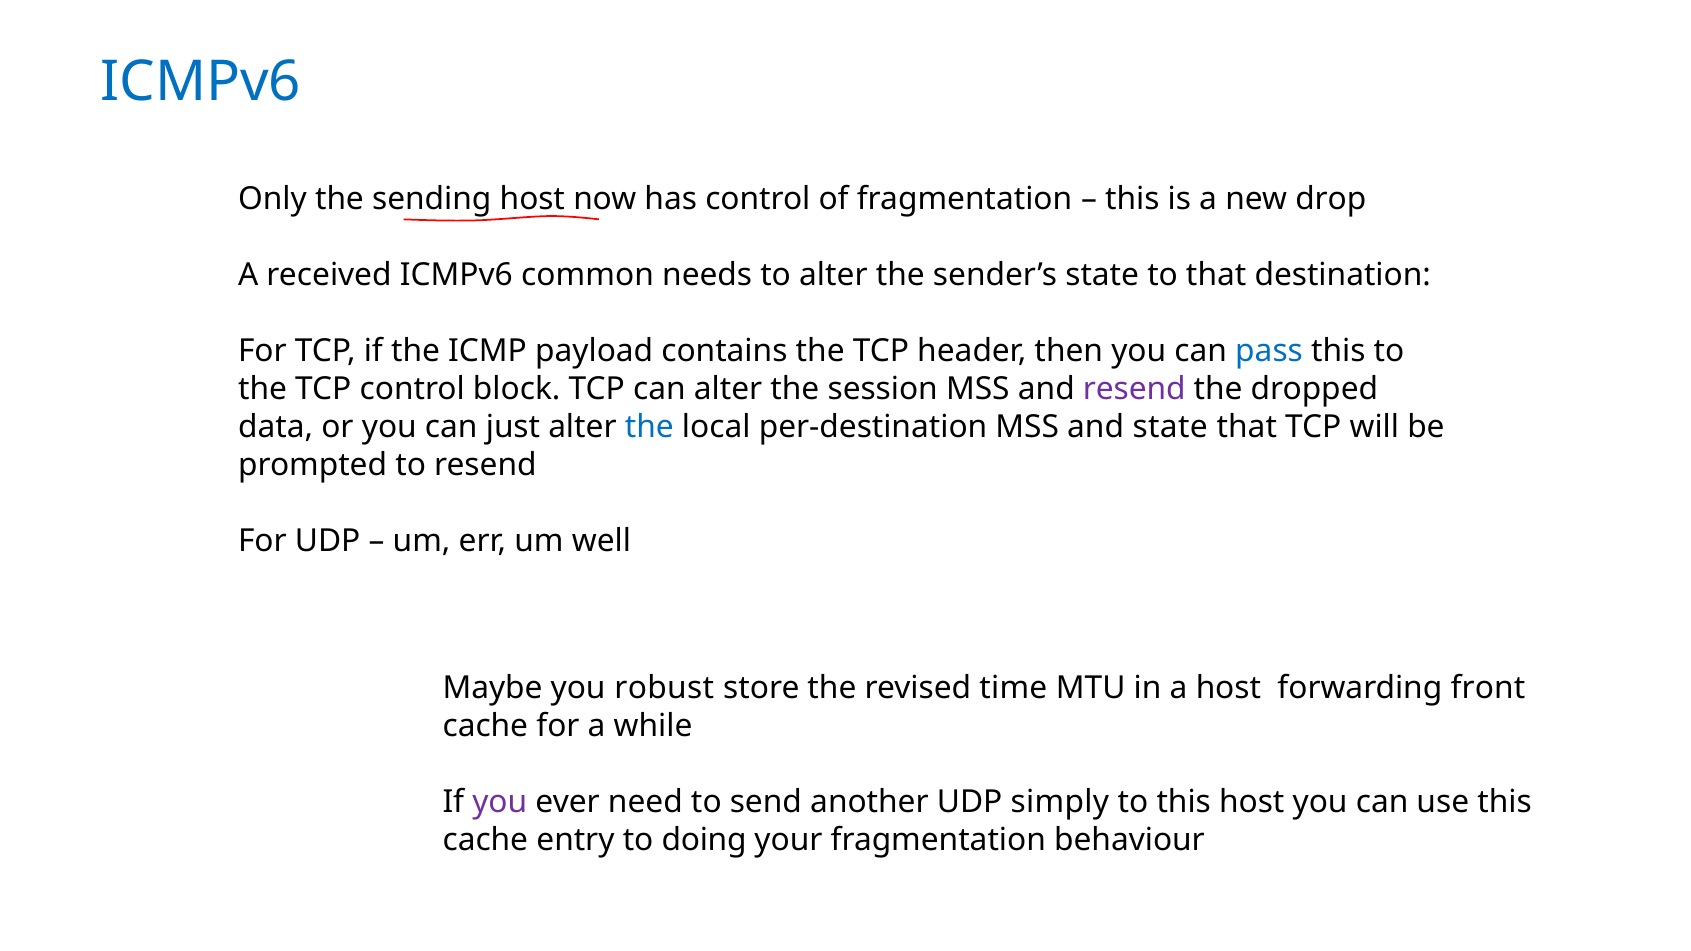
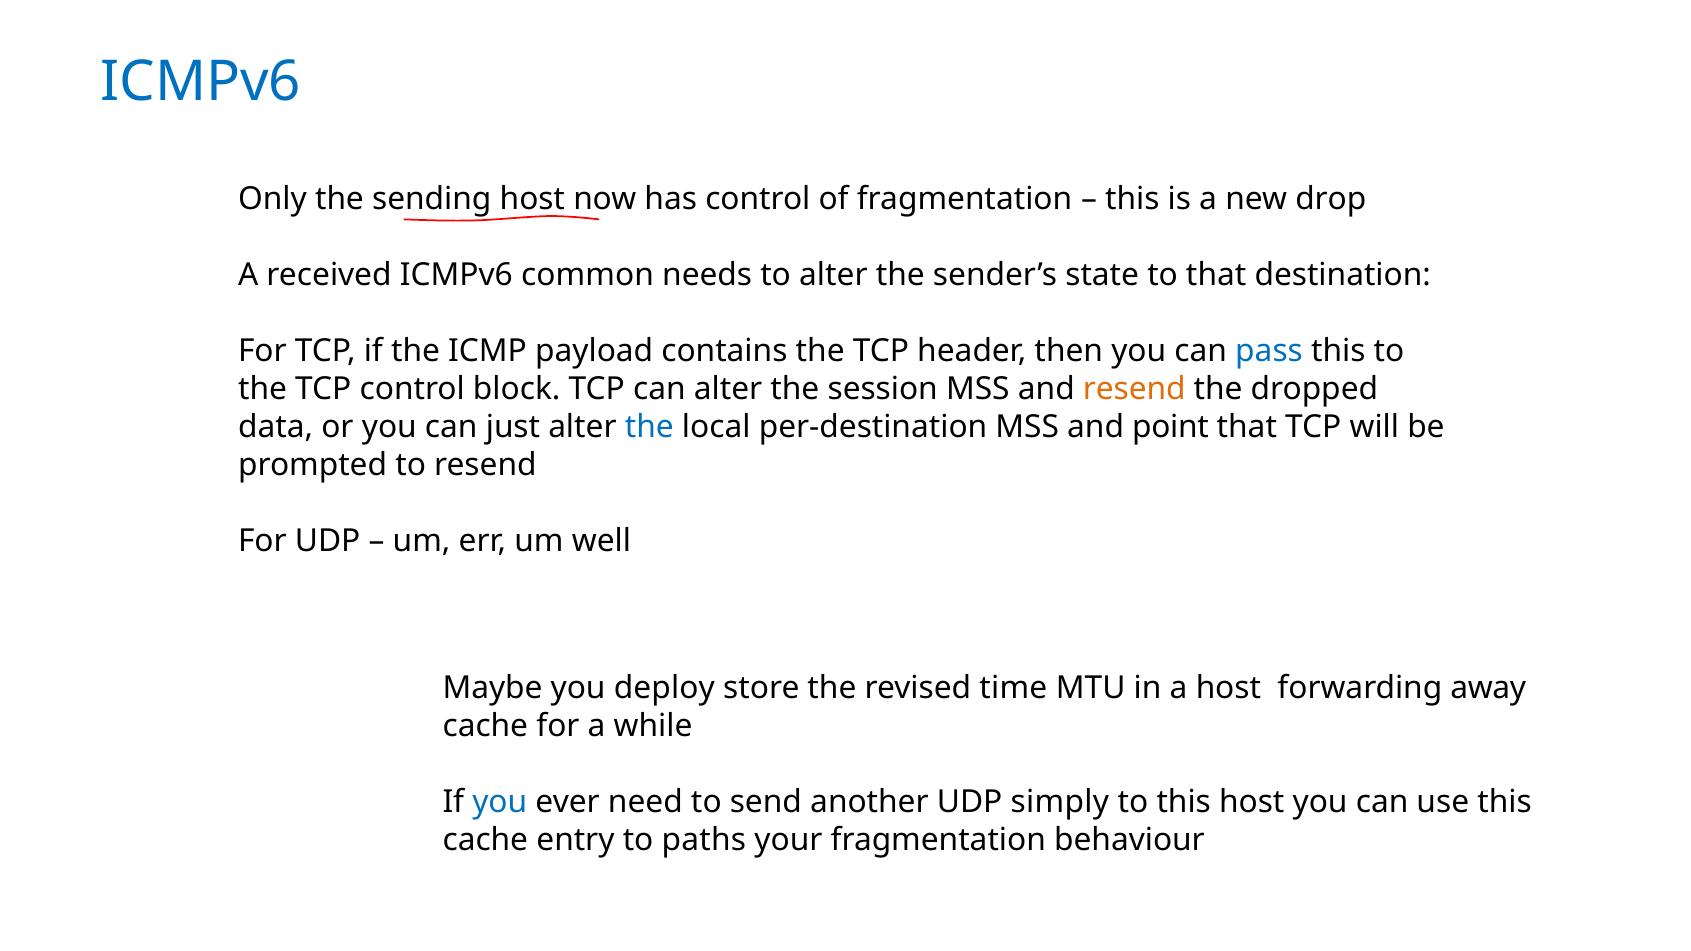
resend at (1134, 389) colour: purple -> orange
and state: state -> point
robust: robust -> deploy
front: front -> away
you at (500, 802) colour: purple -> blue
doing: doing -> paths
